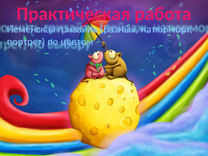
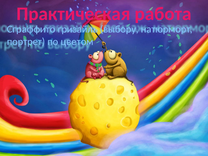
Неменская: Неменская -> Сграффито
разных: разных -> выбору
